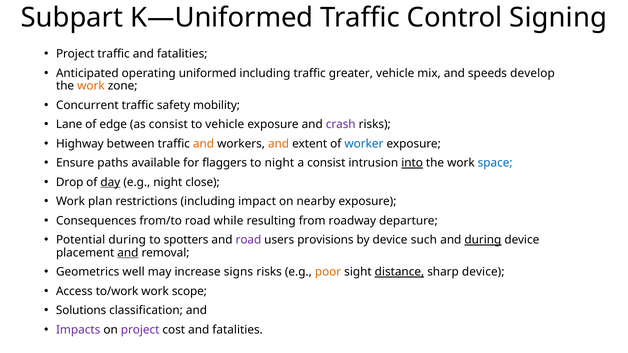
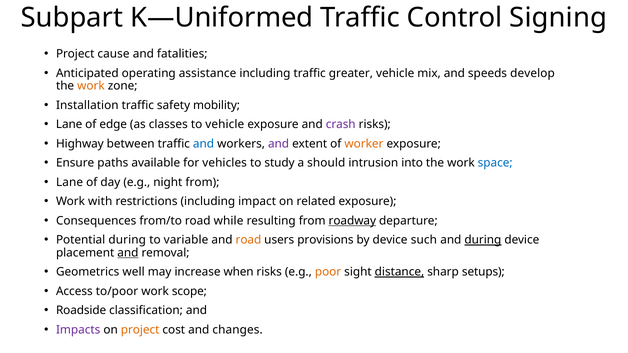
Project traffic: traffic -> cause
uniformed: uniformed -> assistance
Concurrent: Concurrent -> Installation
as consist: consist -> classes
and at (204, 144) colour: orange -> blue
and at (279, 144) colour: orange -> purple
worker colour: blue -> orange
flaggers: flaggers -> vehicles
to night: night -> study
a consist: consist -> should
into underline: present -> none
Drop at (70, 182): Drop -> Lane
day underline: present -> none
night close: close -> from
plan: plan -> with
nearby: nearby -> related
roadway underline: none -> present
spotters: spotters -> variable
road at (248, 240) colour: purple -> orange
signs: signs -> when
sharp device: device -> setups
to/work: to/work -> to/poor
Solutions: Solutions -> Roadside
project at (140, 330) colour: purple -> orange
cost and fatalities: fatalities -> changes
